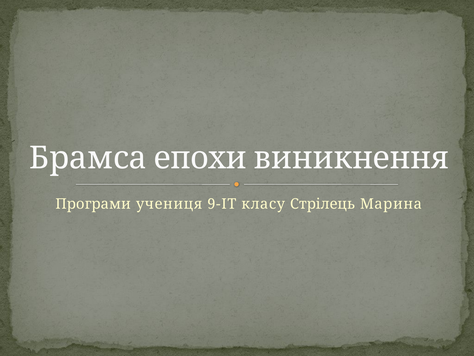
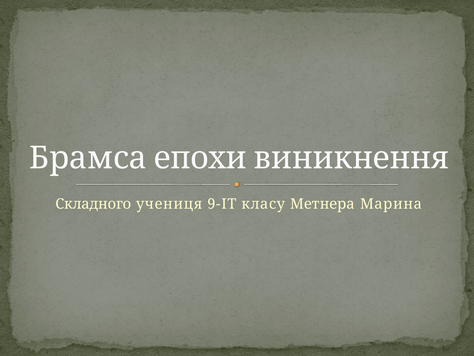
Програми: Програми -> Складного
Стрілець: Стрілець -> Метнера
